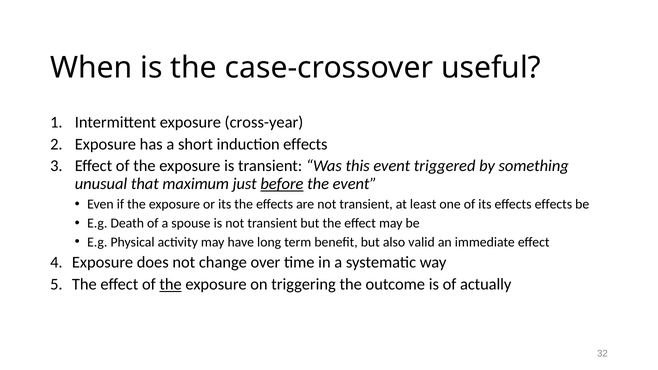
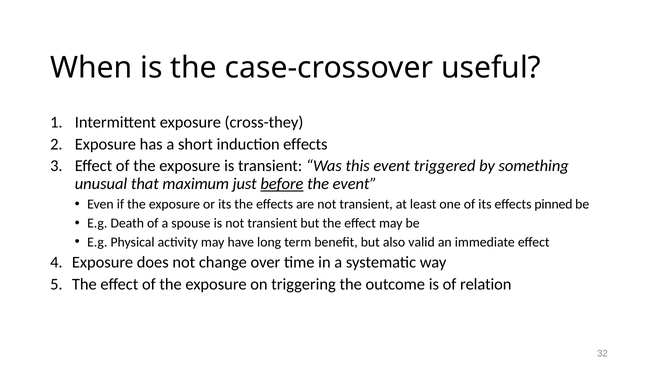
cross-year: cross-year -> cross-they
effects effects: effects -> pinned
the at (171, 284) underline: present -> none
actually: actually -> relation
